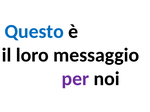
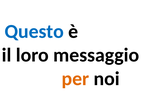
per colour: purple -> orange
